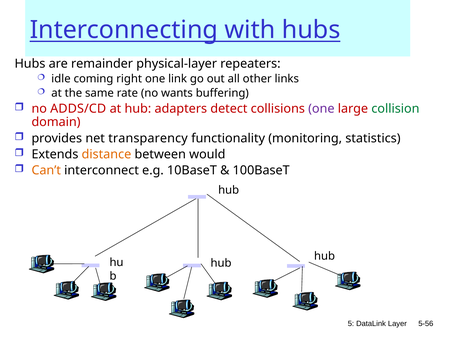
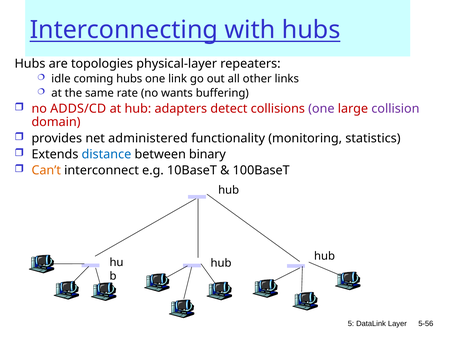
remainder: remainder -> topologies
coming right: right -> hubs
collision colour: green -> purple
transparency: transparency -> administered
distance colour: orange -> blue
would: would -> binary
